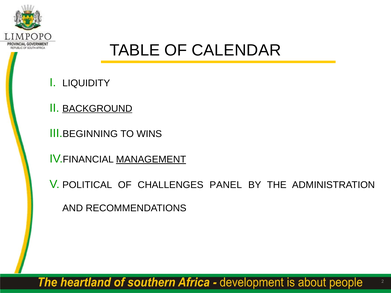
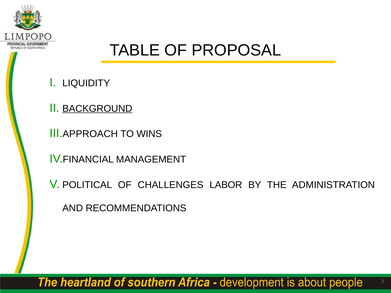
CALENDAR: CALENDAR -> PROPOSAL
BEGINNING: BEGINNING -> APPROACH
MANAGEMENT underline: present -> none
PANEL: PANEL -> LABOR
